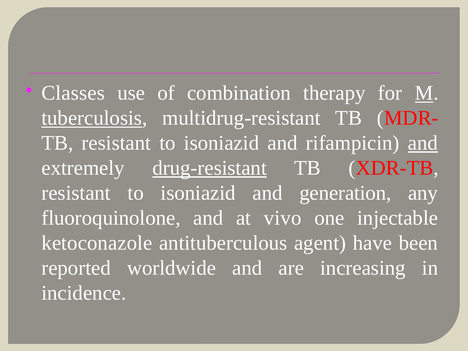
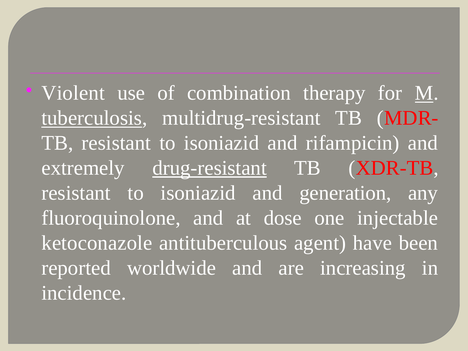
Classes: Classes -> Violent
and at (423, 143) underline: present -> none
vivo: vivo -> dose
